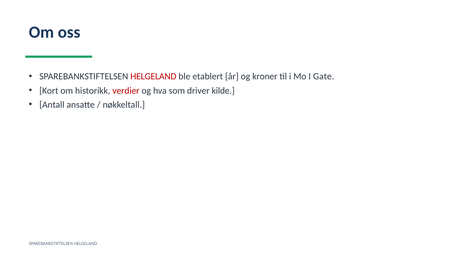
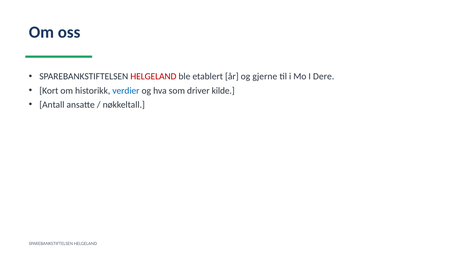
kroner: kroner -> gjerne
Gate: Gate -> Dere
verdier colour: red -> blue
